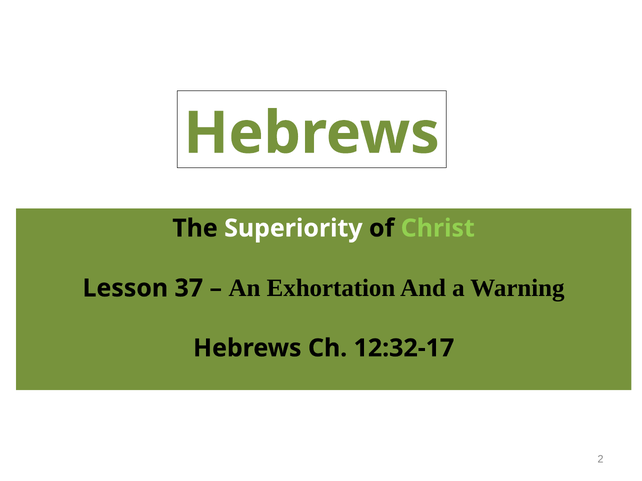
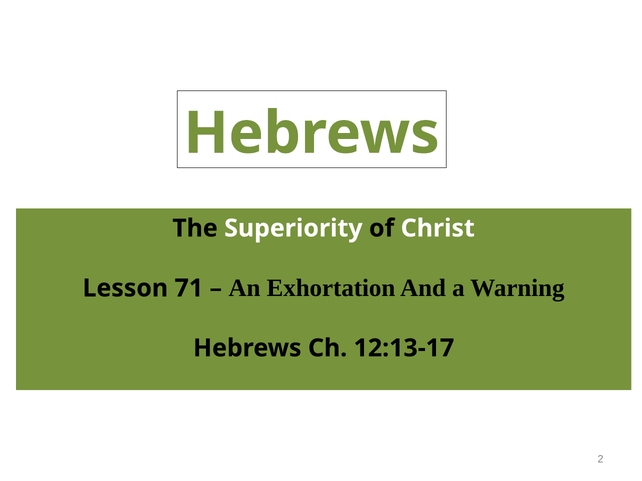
Christ colour: light green -> white
37: 37 -> 71
12:32-17: 12:32-17 -> 12:13-17
